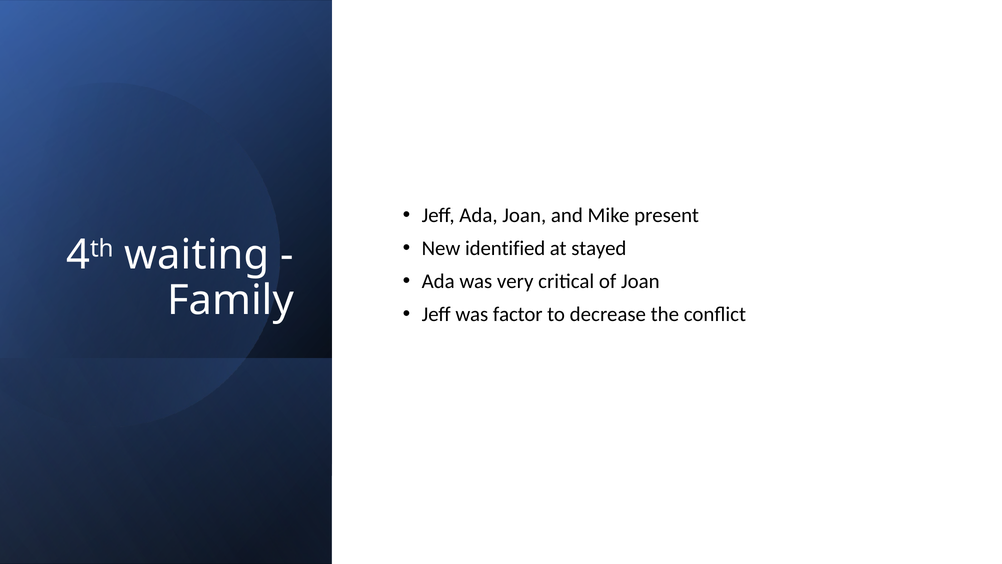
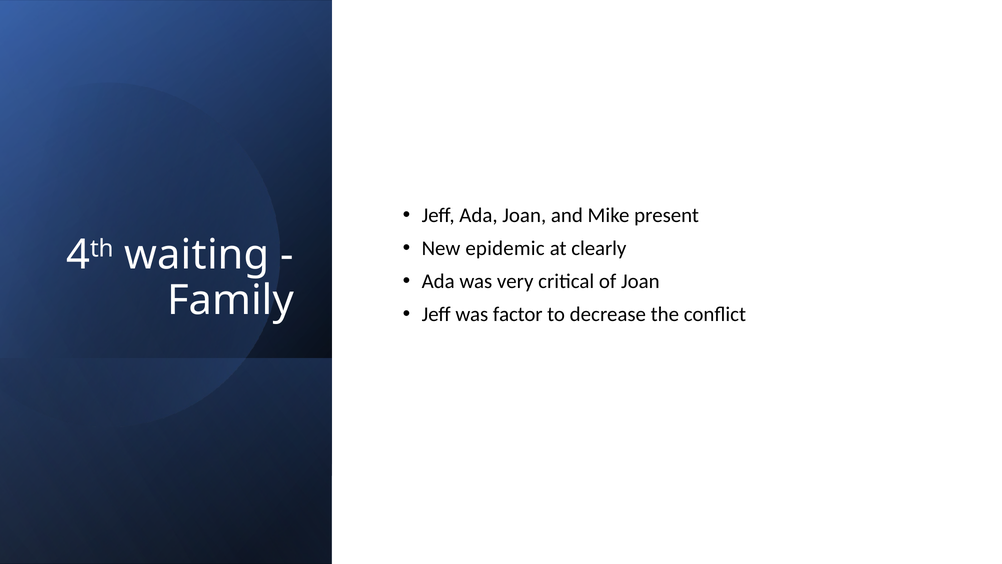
identified: identified -> epidemic
stayed: stayed -> clearly
